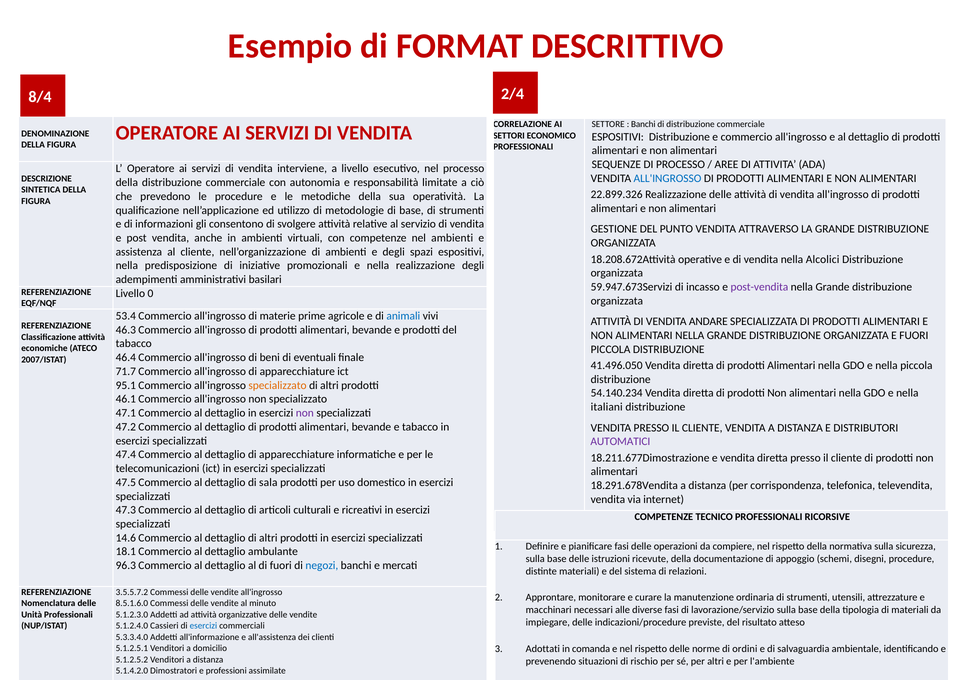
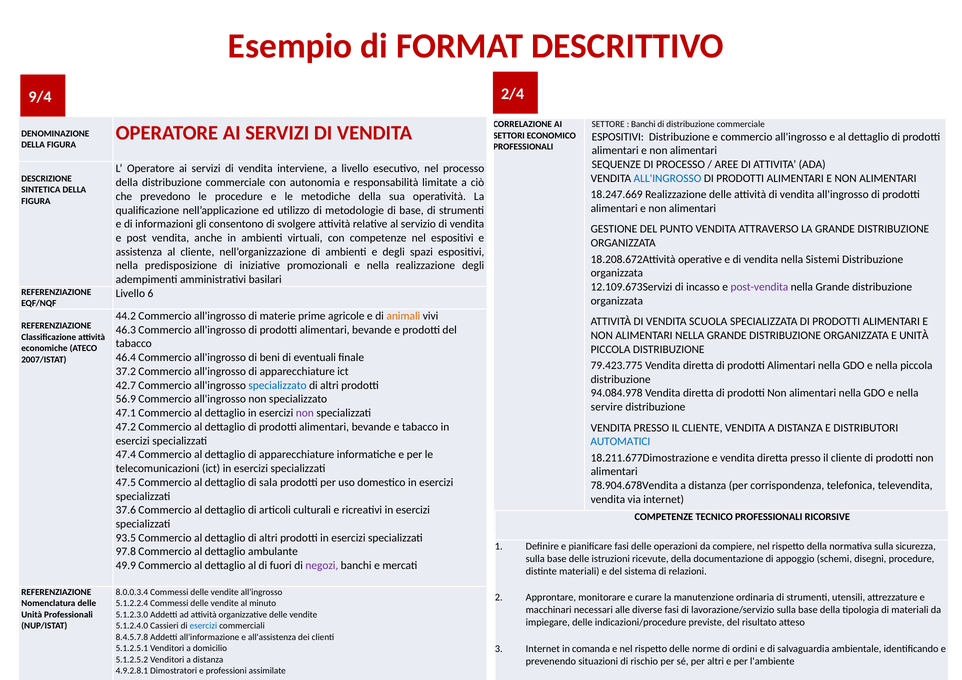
8/4: 8/4 -> 9/4
22.899.326: 22.899.326 -> 18.247.669
nel ambienti: ambienti -> espositivi
Alcolici: Alcolici -> Sistemi
59.947.673Servizi: 59.947.673Servizi -> 12.109.673Servizi
0: 0 -> 6
53.4: 53.4 -> 44.2
animali colour: blue -> orange
ANDARE: ANDARE -> SCUOLA
E FUORI: FUORI -> UNITÀ
41.496.050: 41.496.050 -> 79.423.775
71.7: 71.7 -> 37.2
95.1: 95.1 -> 42.7
specializzato at (278, 385) colour: orange -> blue
54.140.234: 54.140.234 -> 94.084.978
46.1: 46.1 -> 56.9
italiani: italiani -> servire
AUTOMATICI colour: purple -> blue
18.291.678Vendita: 18.291.678Vendita -> 78.904.678Vendita
47.3: 47.3 -> 37.6
14.6: 14.6 -> 93.5
18.1: 18.1 -> 97.8
96.3: 96.3 -> 49.9
negozi colour: blue -> purple
3.5.5.7.2: 3.5.5.7.2 -> 8.0.0.3.4
8.5.1.6.0: 8.5.1.6.0 -> 5.1.2.2.4
5.3.3.4.0: 5.3.3.4.0 -> 8.4.5.7.8
3 Adottati: Adottati -> Internet
5.1.4.2.0: 5.1.4.2.0 -> 4.9.2.8.1
